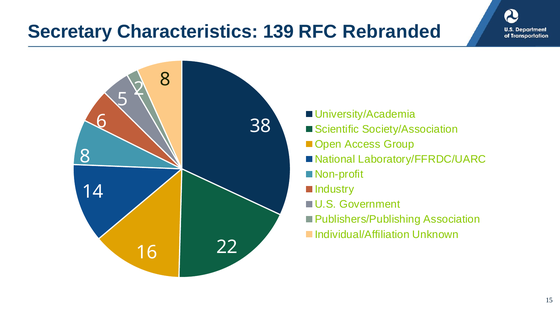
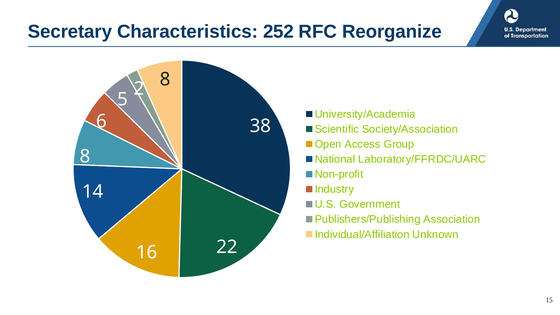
139: 139 -> 252
Rebranded: Rebranded -> Reorganize
